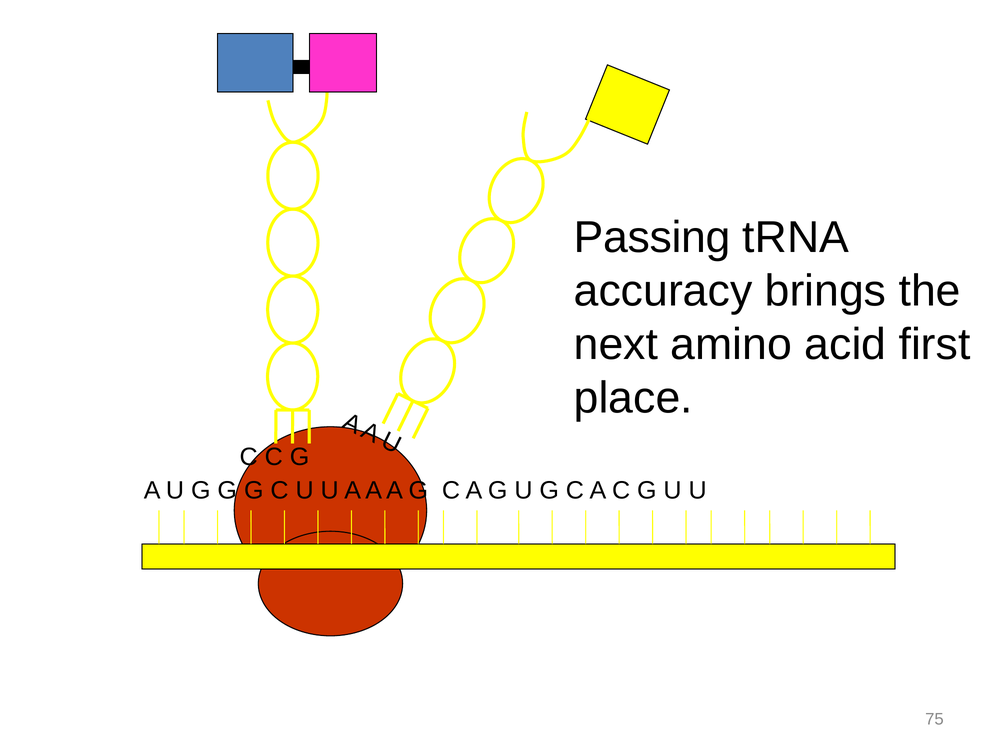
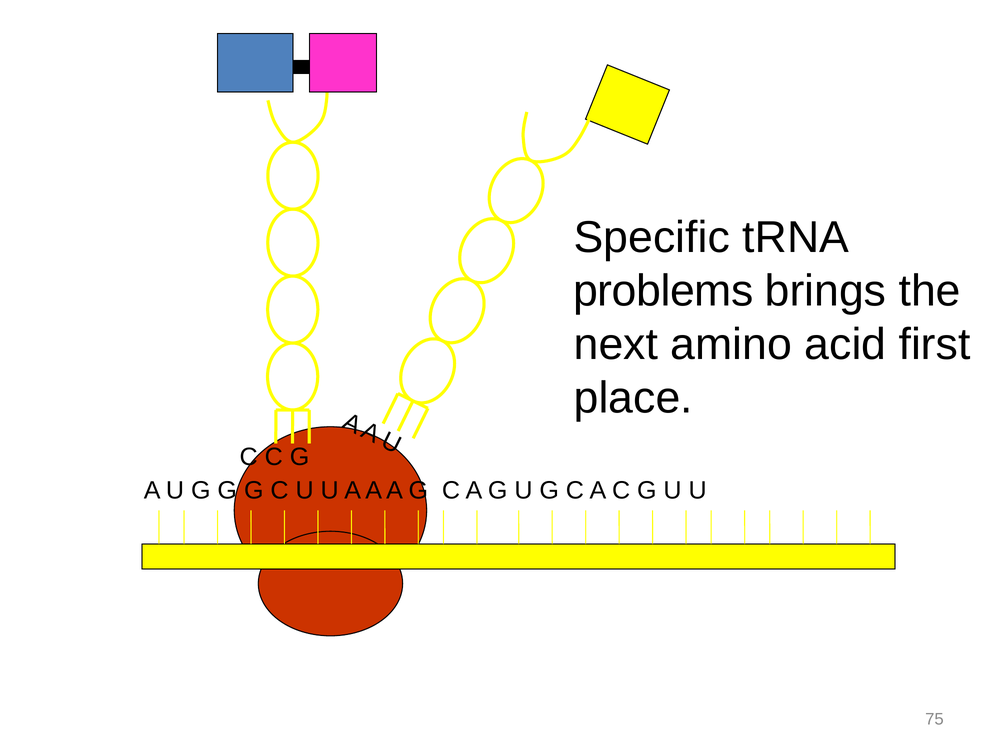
Passing: Passing -> Specific
accuracy: accuracy -> problems
